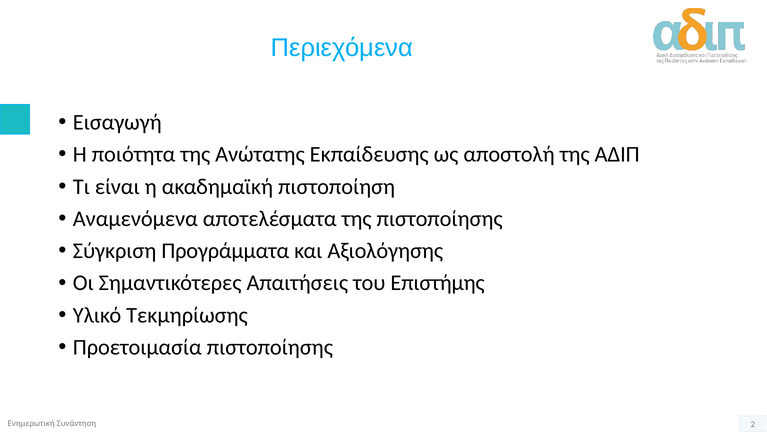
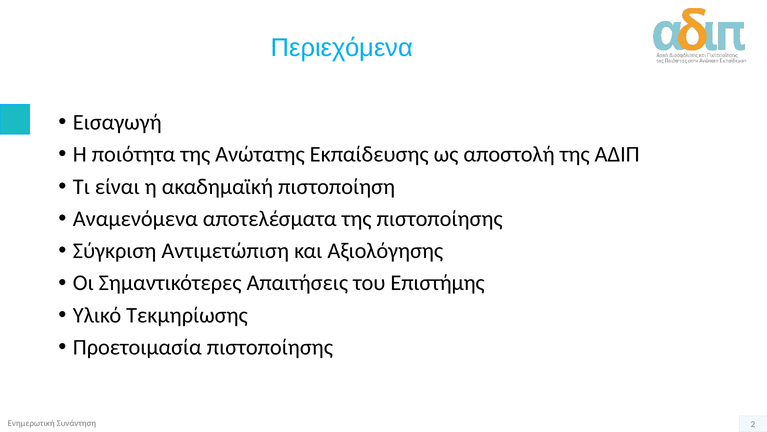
Προγράμματα: Προγράμματα -> Αντιμετώπιση
